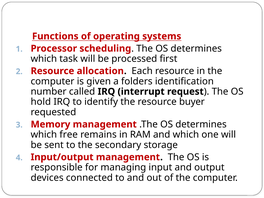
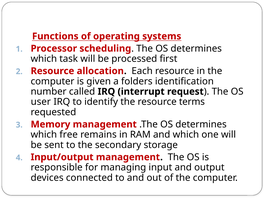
hold: hold -> user
buyer: buyer -> terms
